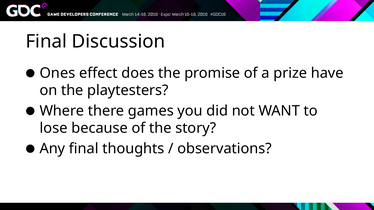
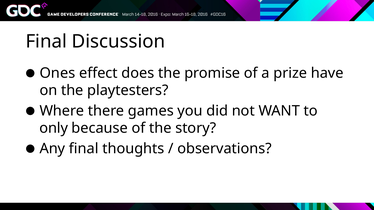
lose: lose -> only
